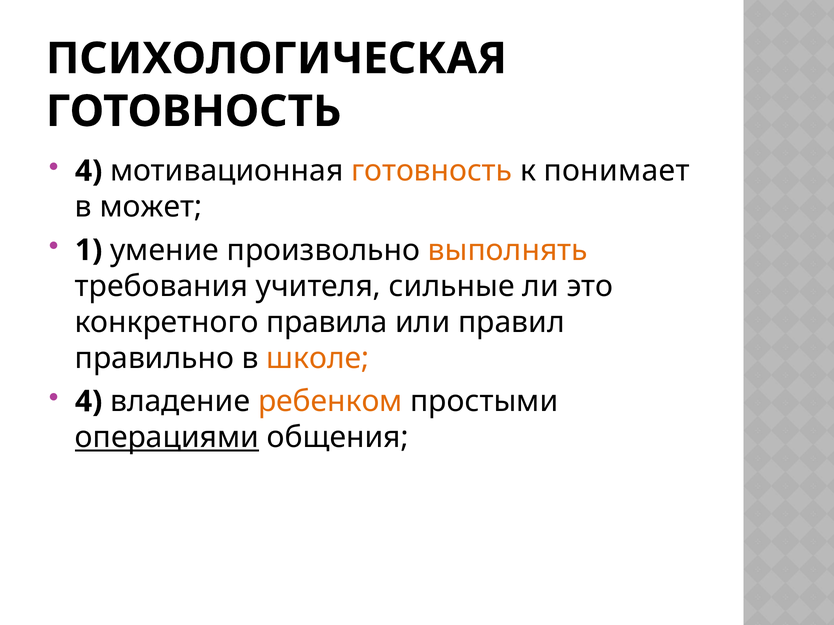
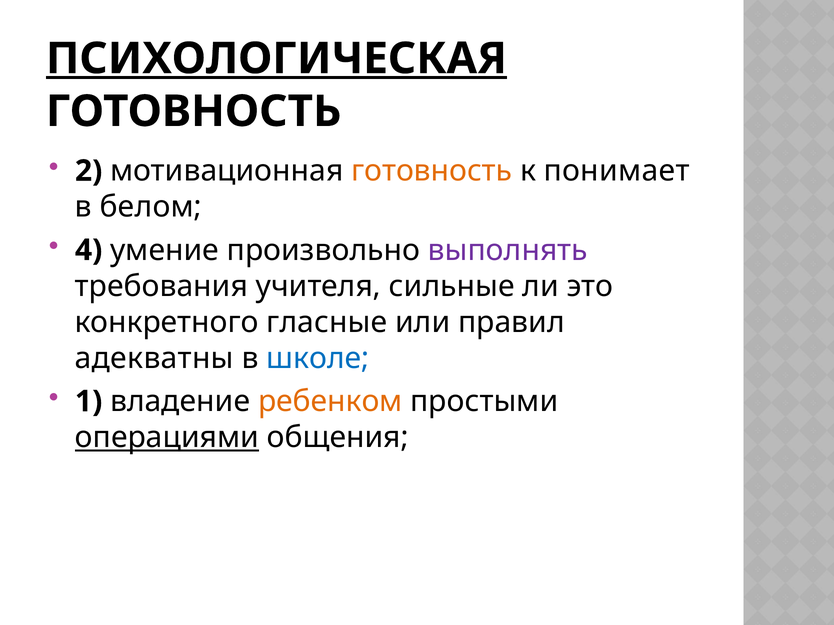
ПСИХОЛОГИЧЕСКАЯ underline: none -> present
4 at (89, 171): 4 -> 2
может: может -> белом
1: 1 -> 4
выполнять colour: orange -> purple
правила: правила -> гласные
правильно: правильно -> адекватны
школе colour: orange -> blue
4 at (89, 402): 4 -> 1
